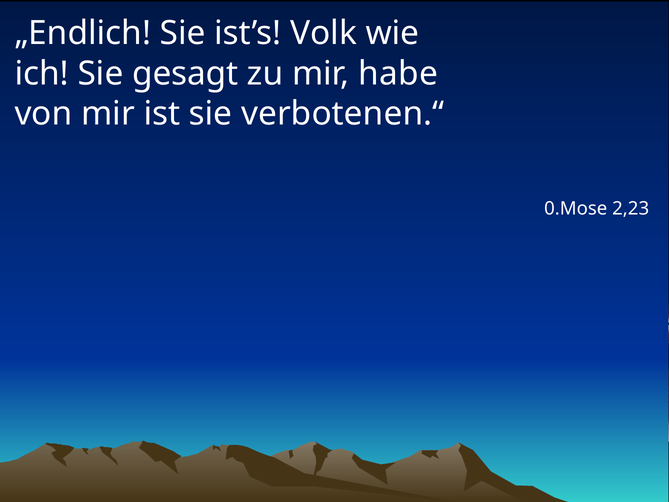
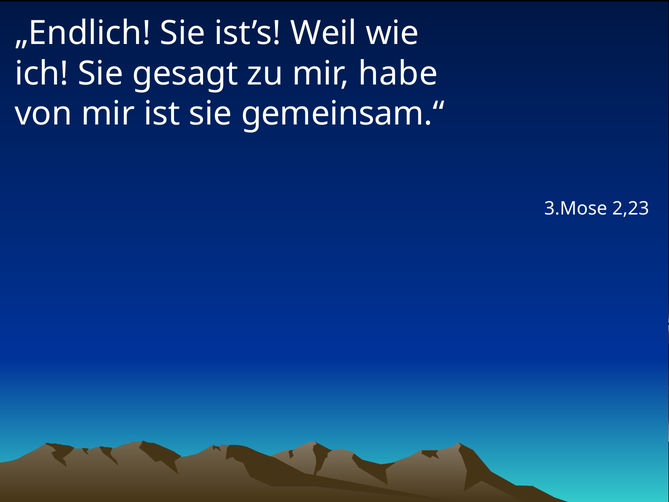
Volk: Volk -> Weil
verbotenen.“: verbotenen.“ -> gemeinsam.“
0.Mose: 0.Mose -> 3.Mose
